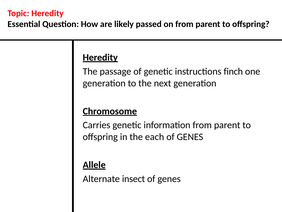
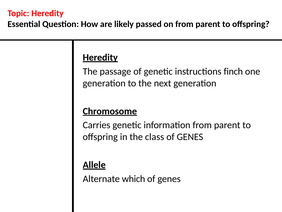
each: each -> class
insect: insect -> which
